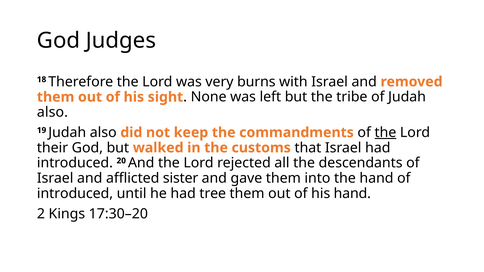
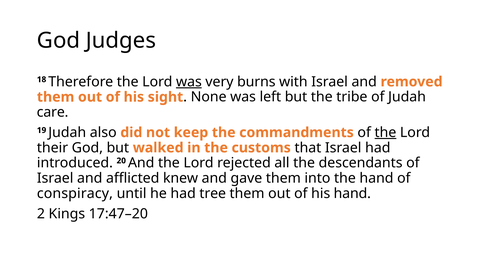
was at (189, 82) underline: none -> present
also at (52, 112): also -> care
sister: sister -> knew
introduced at (75, 194): introduced -> conspiracy
17:30–20: 17:30–20 -> 17:47–20
